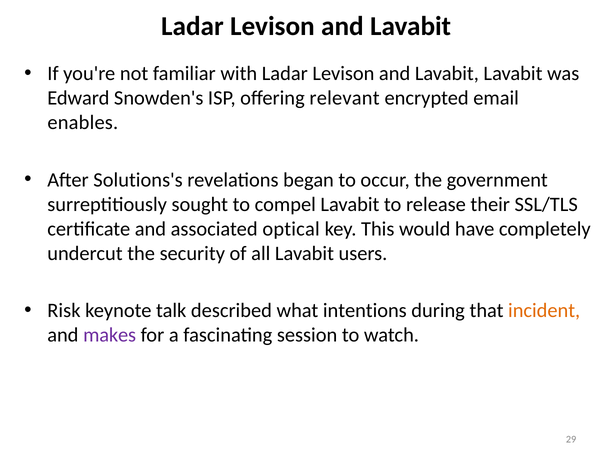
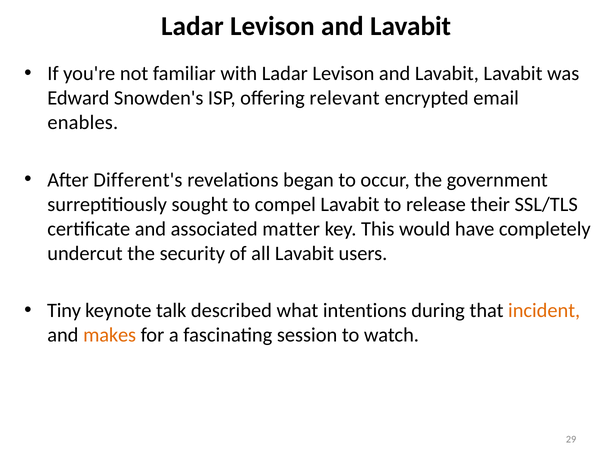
Solutions's: Solutions's -> Different's
optical: optical -> matter
Risk: Risk -> Tiny
makes colour: purple -> orange
